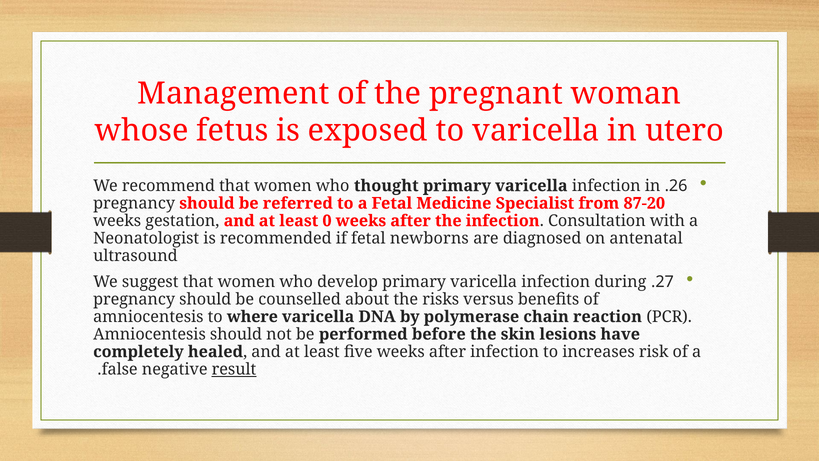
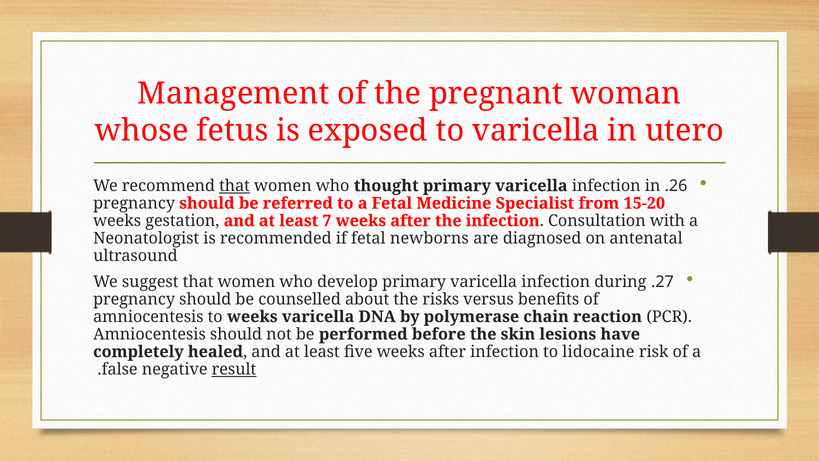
that at (235, 186) underline: none -> present
87-20: 87-20 -> 15-20
0: 0 -> 7
to where: where -> weeks
increases: increases -> lidocaine
